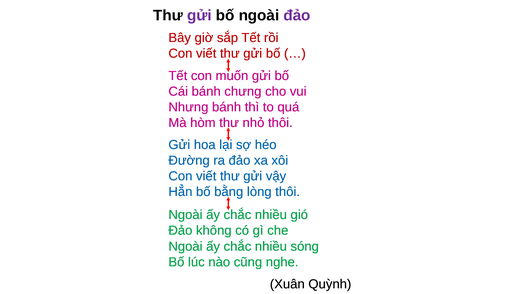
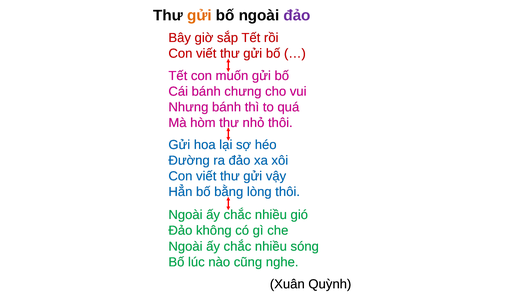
gửi at (199, 15) colour: purple -> orange
